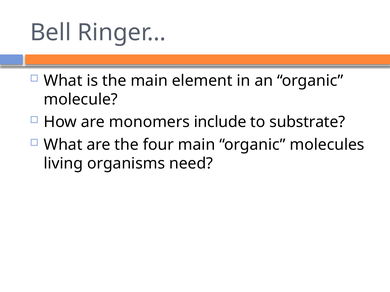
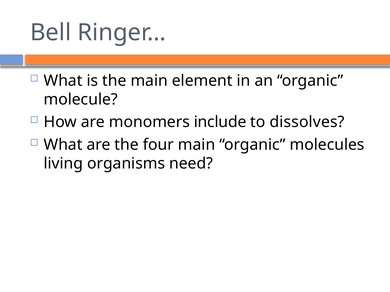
substrate: substrate -> dissolves
